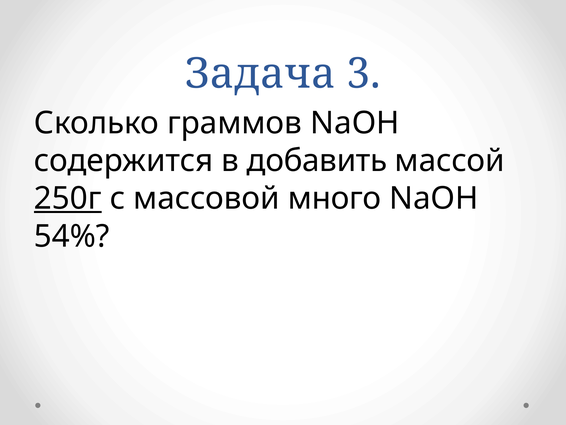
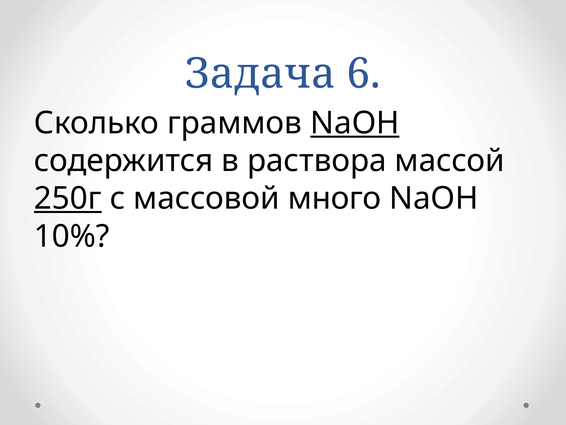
3: 3 -> 6
NaOH at (355, 123) underline: none -> present
добавить: добавить -> раствора
54%: 54% -> 10%
